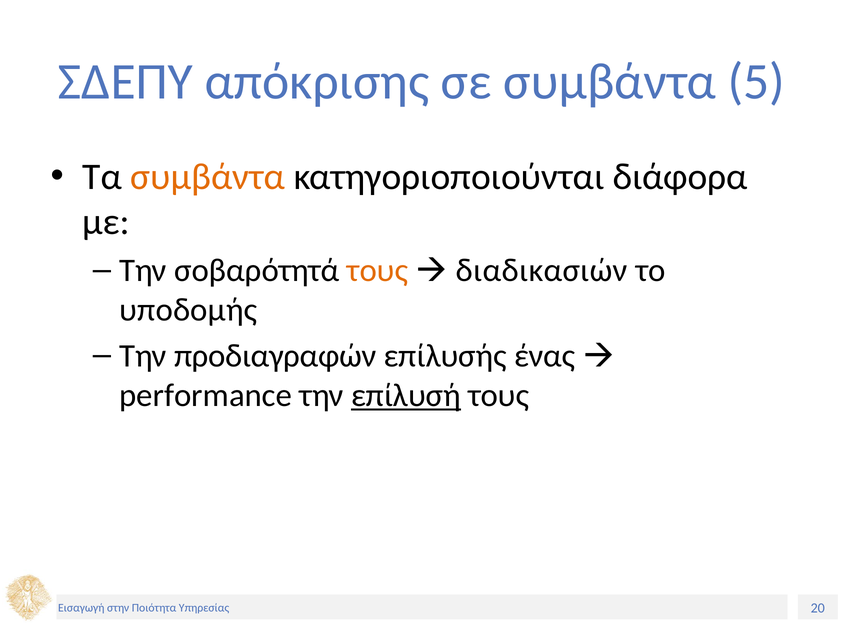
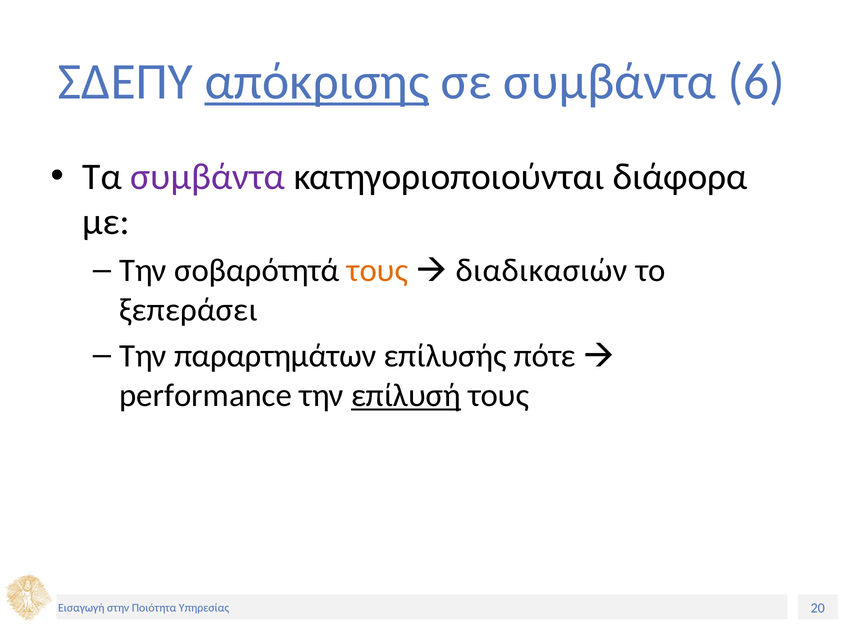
απόκρισης underline: none -> present
5: 5 -> 6
συμβάντα at (208, 177) colour: orange -> purple
υποδομής: υποδομής -> ξεπεράσει
προδιαγραφών: προδιαγραφών -> παραρτημάτων
ένας: ένας -> πότε
